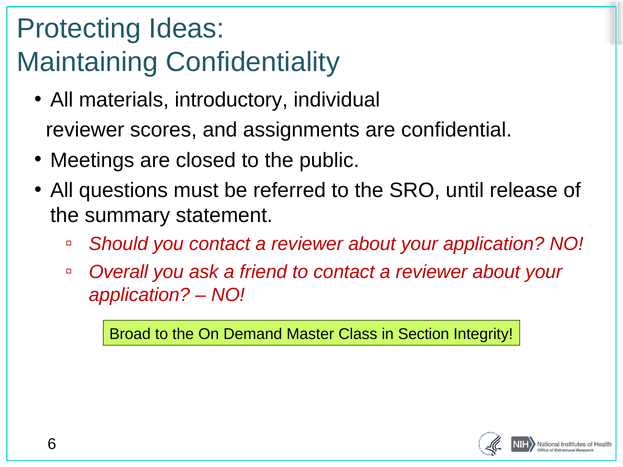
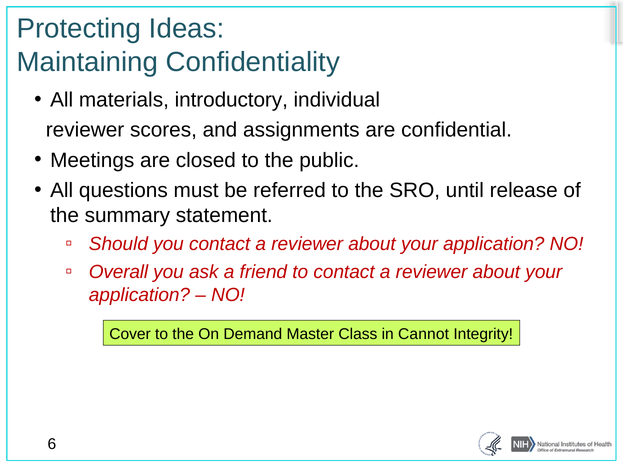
Broad: Broad -> Cover
Section: Section -> Cannot
